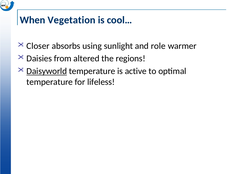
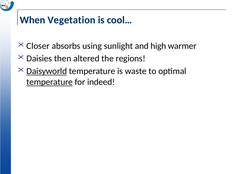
role: role -> high
from: from -> then
active: active -> waste
temperature at (50, 82) underline: none -> present
lifeless: lifeless -> indeed
